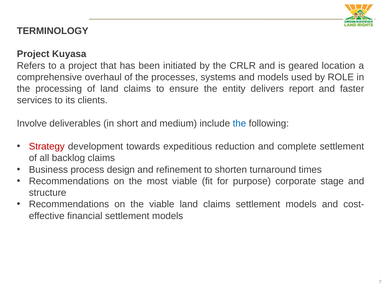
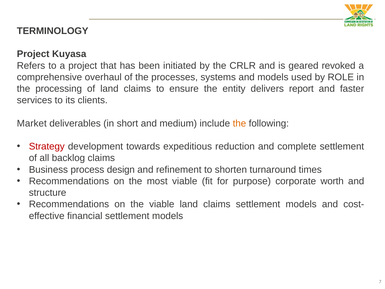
location: location -> revoked
Involve: Involve -> Market
the at (239, 123) colour: blue -> orange
stage: stage -> worth
